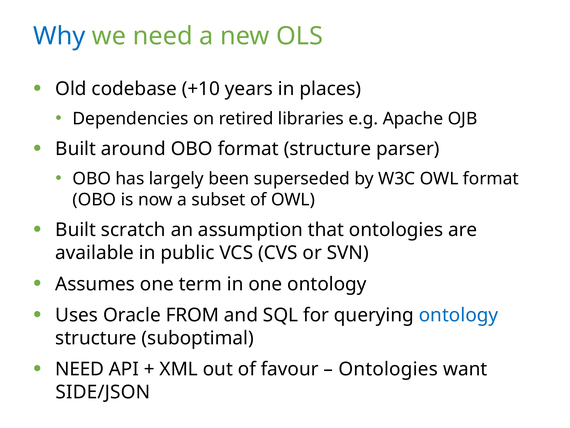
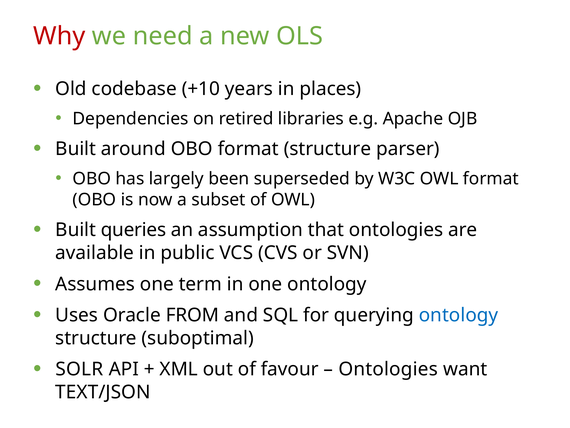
Why colour: blue -> red
scratch: scratch -> queries
NEED at (80, 369): NEED -> SOLR
SIDE/JSON: SIDE/JSON -> TEXT/JSON
